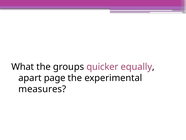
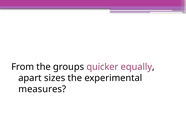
What: What -> From
page: page -> sizes
